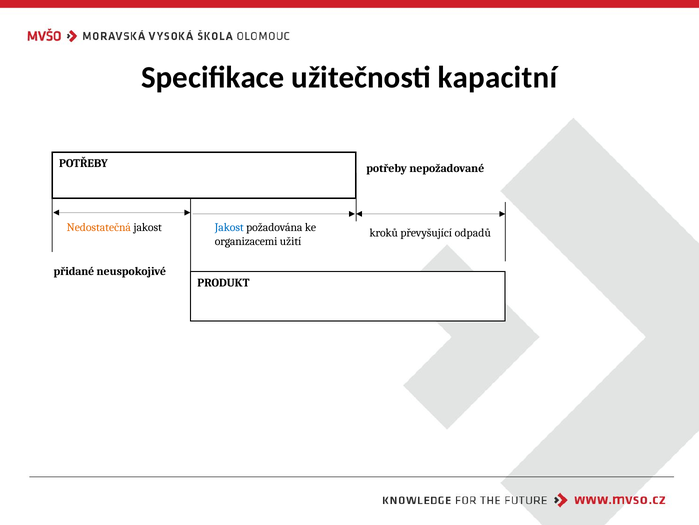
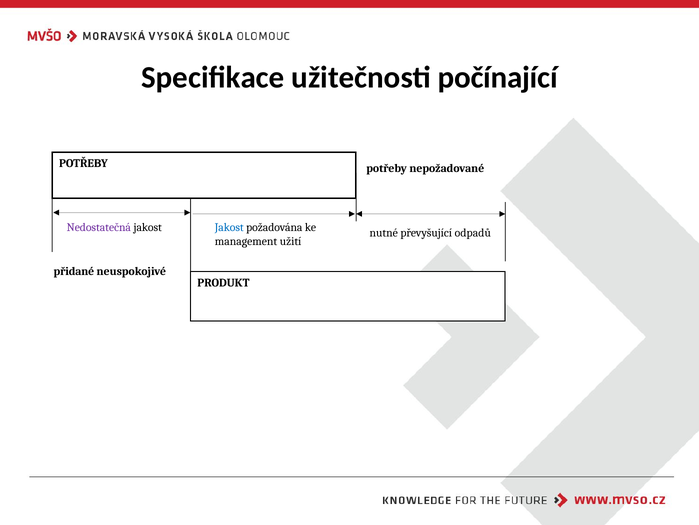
kapacitní: kapacitní -> počínající
Nedostatečná colour: orange -> purple
kroků: kroků -> nutné
organizacemi: organizacemi -> management
